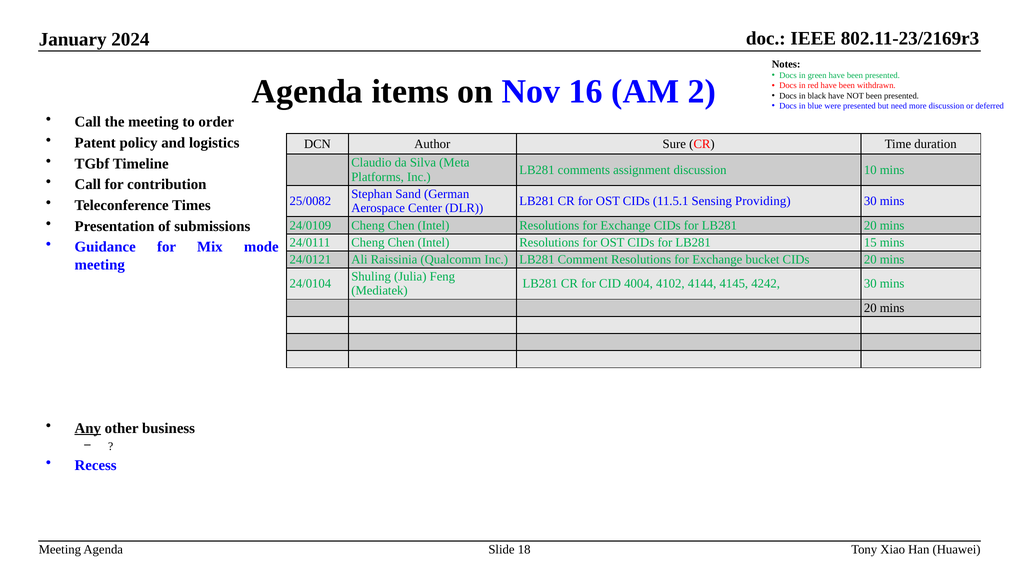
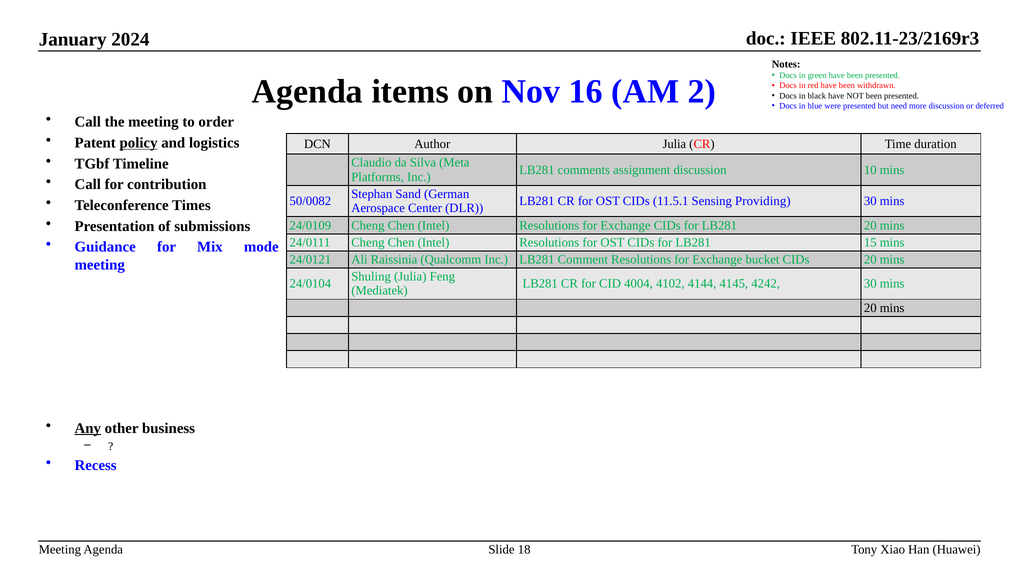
policy underline: none -> present
Author Sure: Sure -> Julia
25/0082: 25/0082 -> 50/0082
